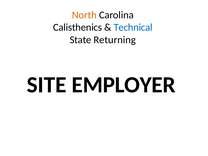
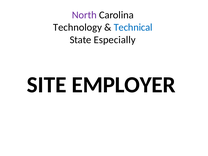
North colour: orange -> purple
Calisthenics: Calisthenics -> Technology
Returning: Returning -> Especially
